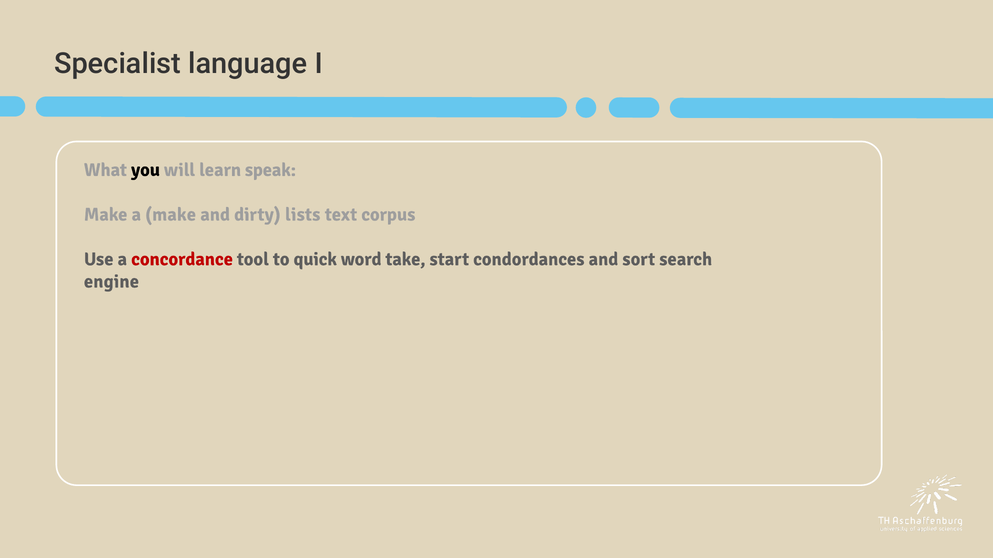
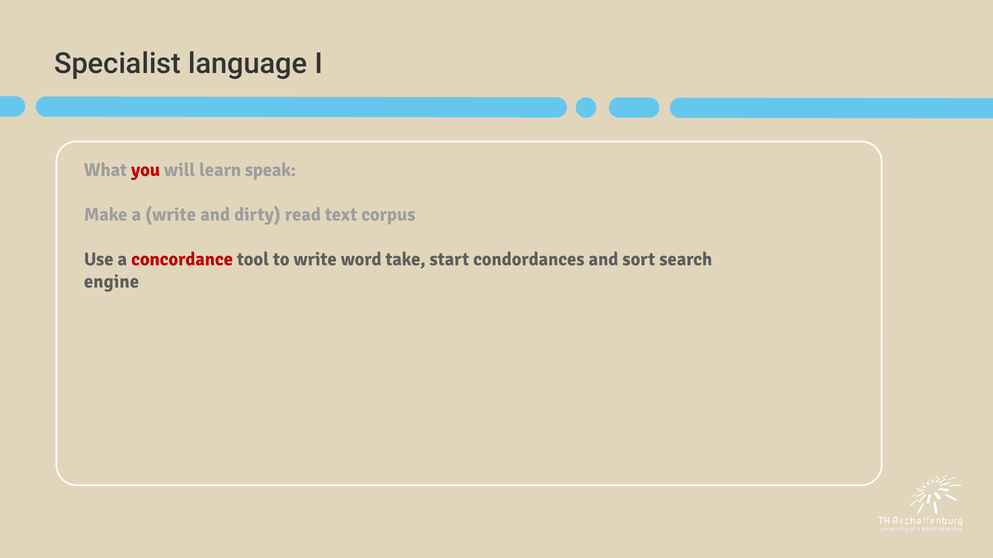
you colour: black -> red
a make: make -> write
lists: lists -> read
to quick: quick -> write
